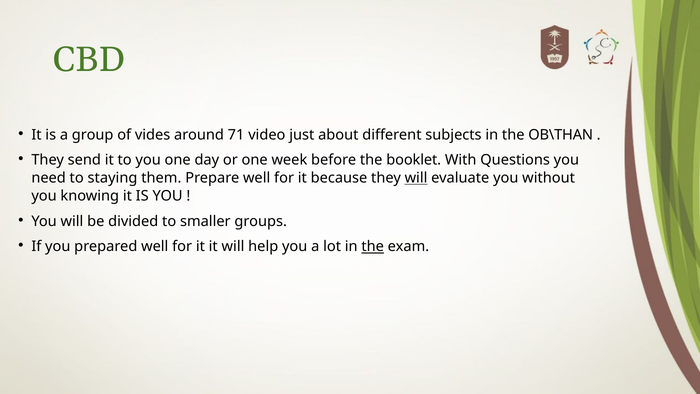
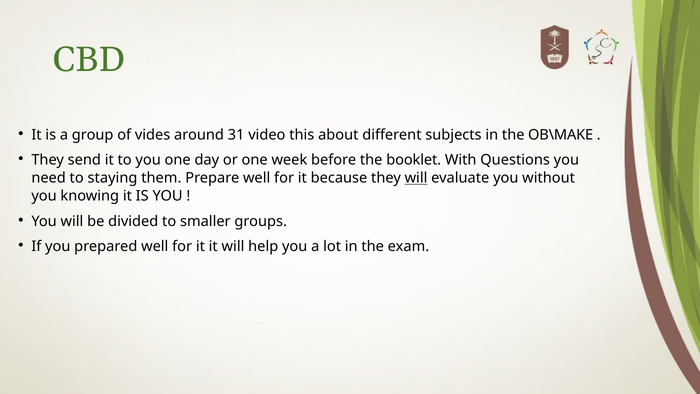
71: 71 -> 31
just: just -> this
OB\THAN: OB\THAN -> OB\MAKE
the at (373, 246) underline: present -> none
